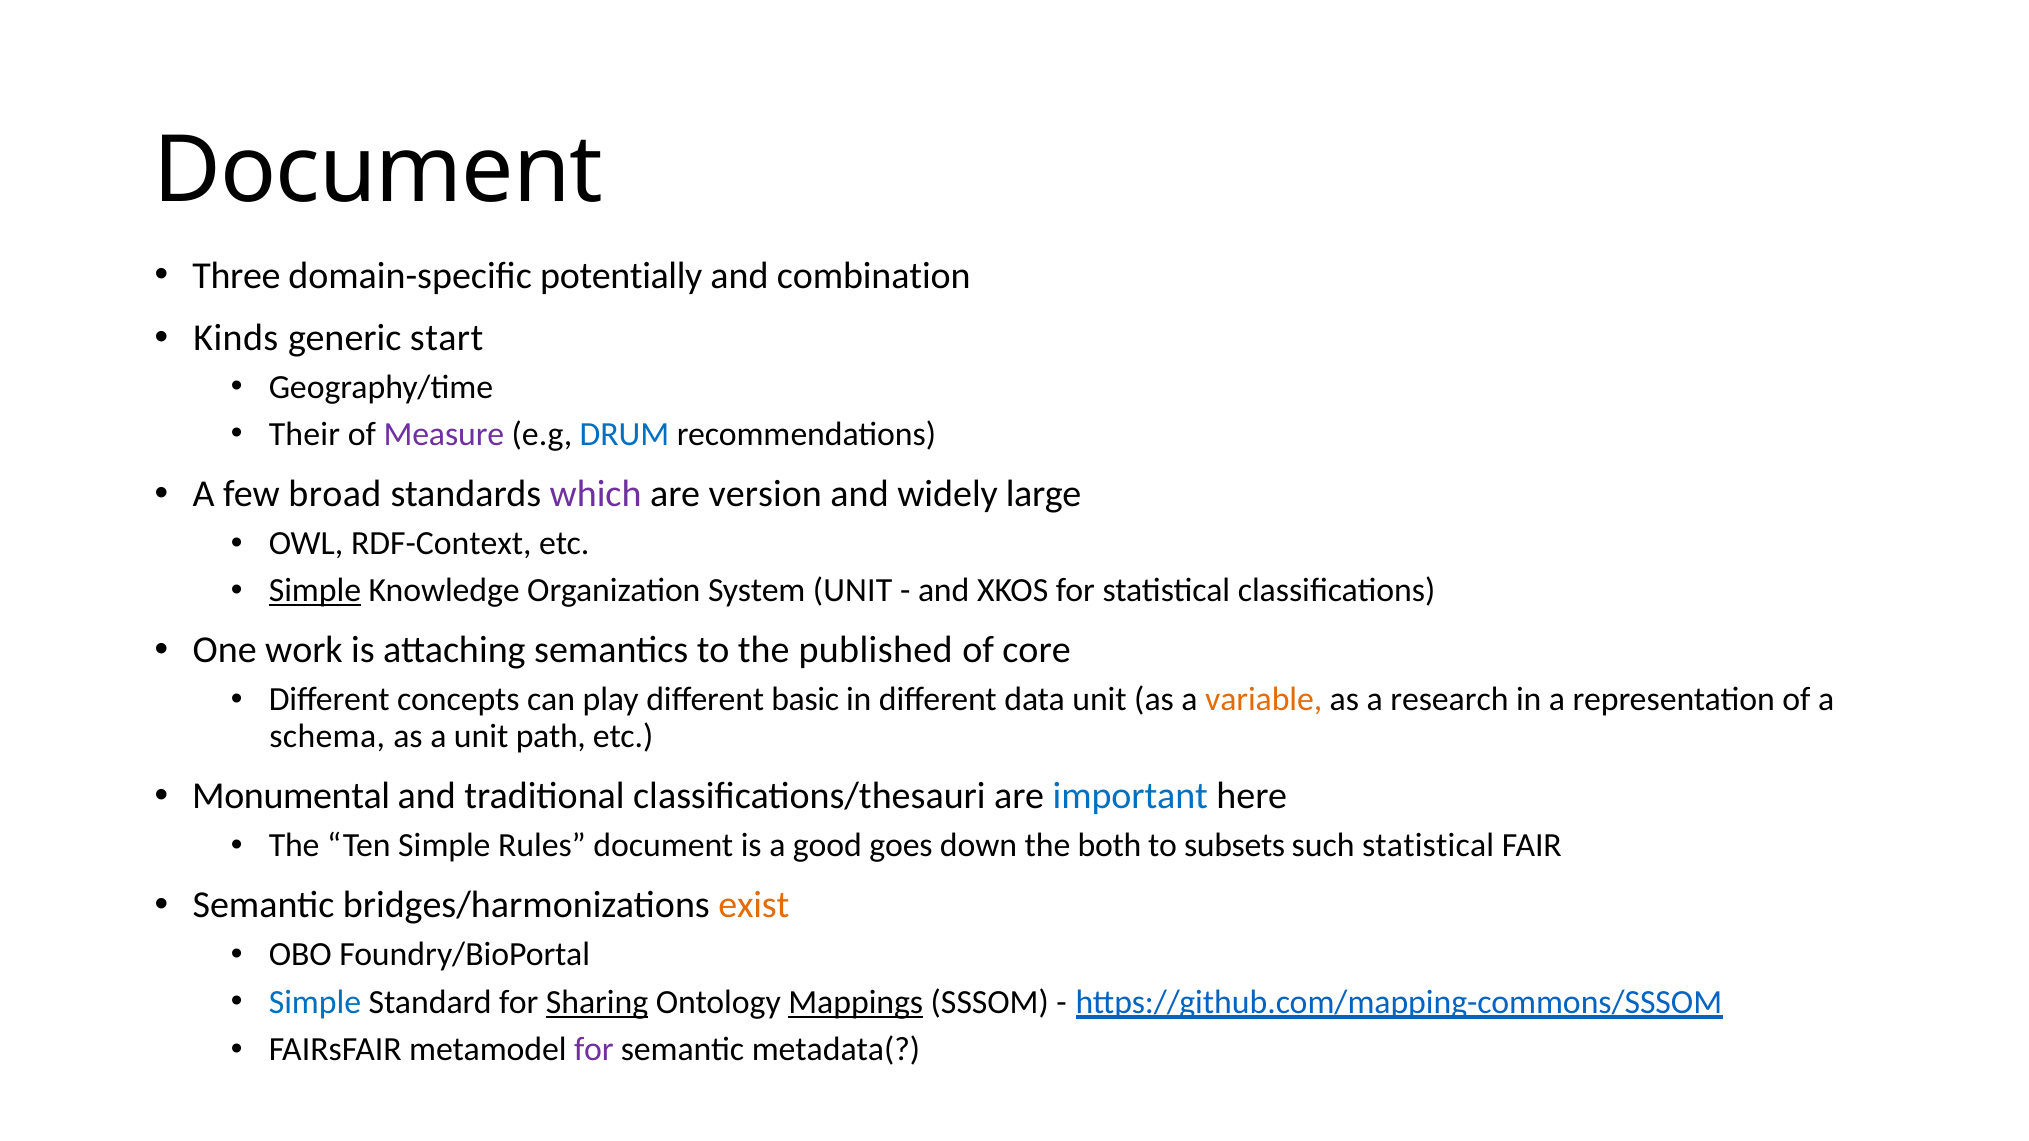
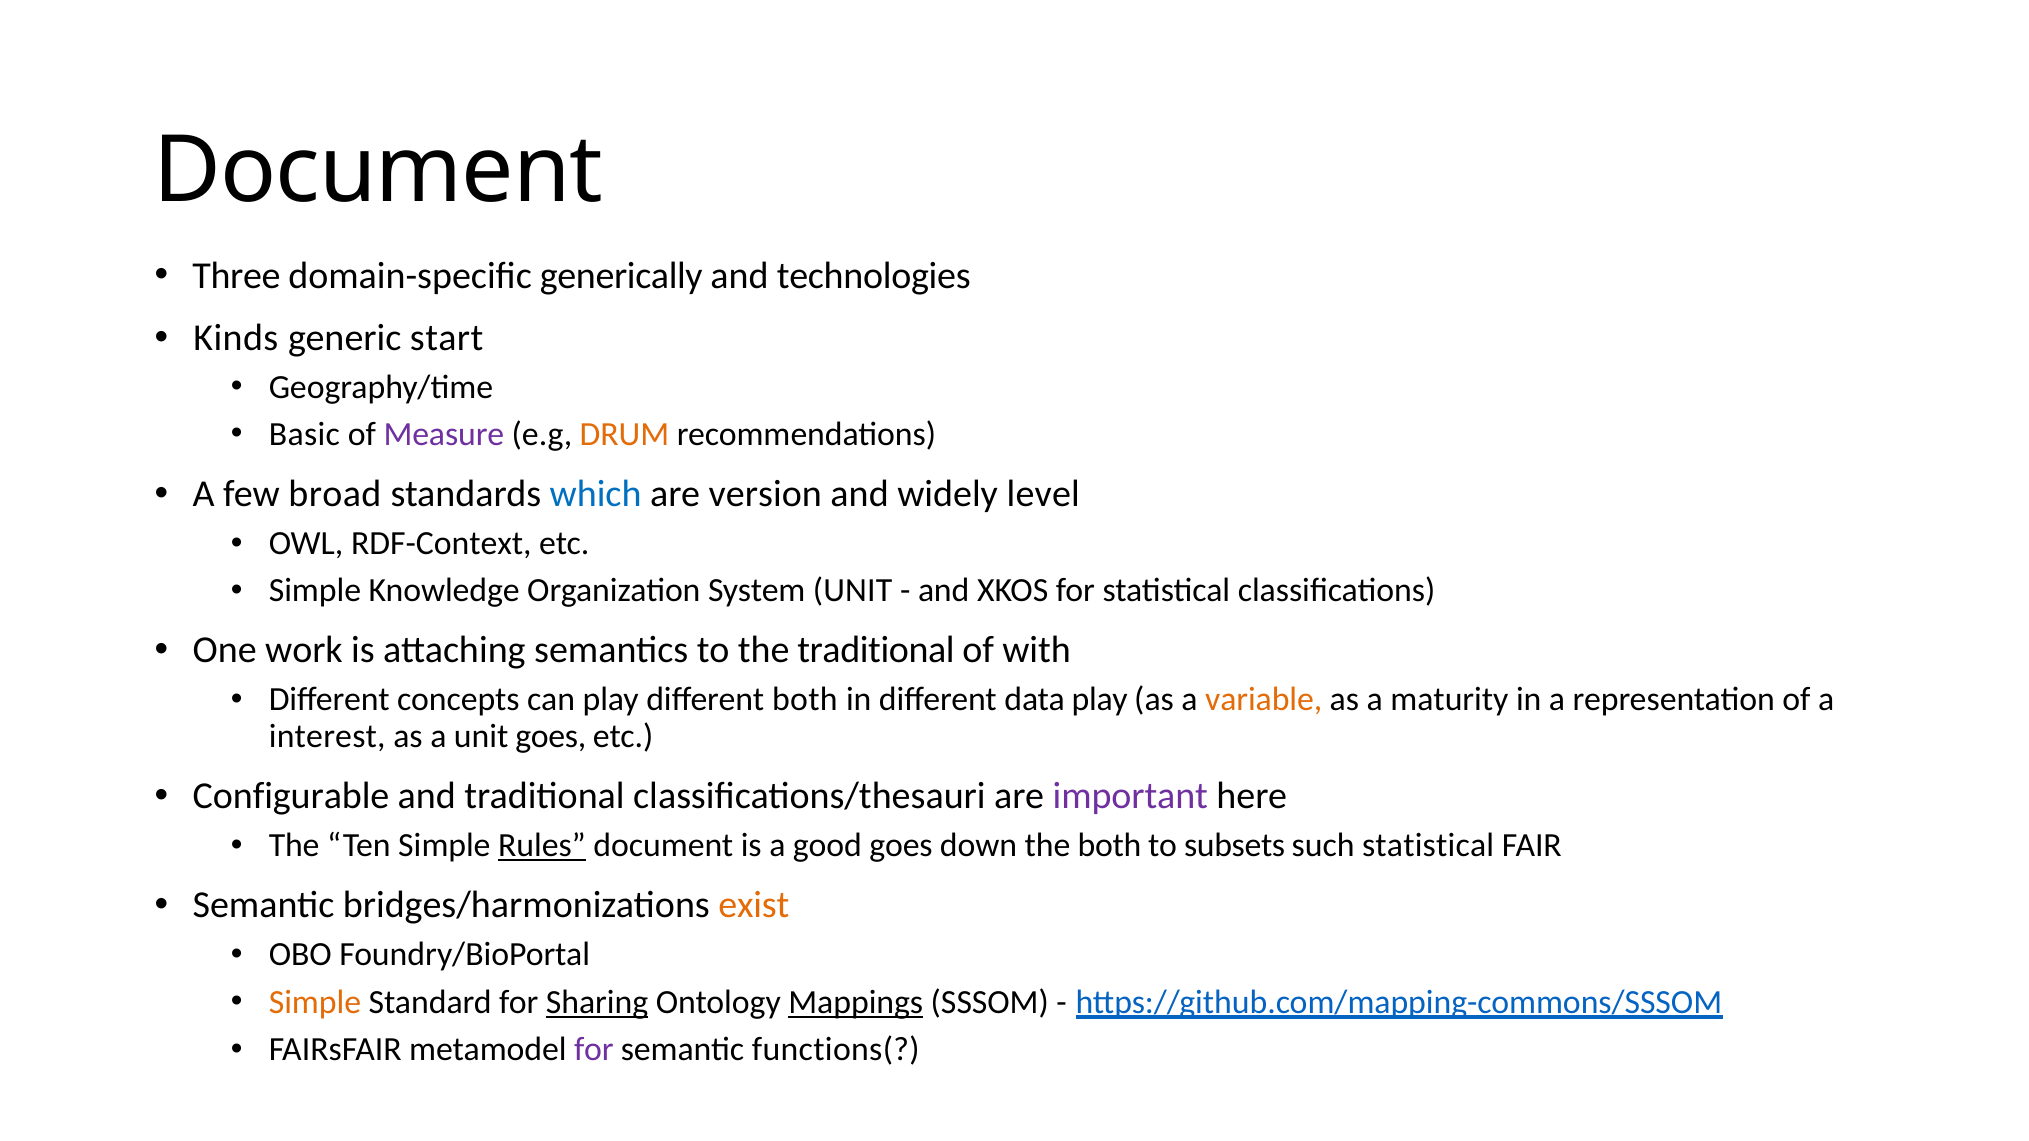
potentially: potentially -> generically
combination: combination -> technologies
Their: Their -> Basic
DRUM colour: blue -> orange
which colour: purple -> blue
large: large -> level
Simple at (315, 591) underline: present -> none
the published: published -> traditional
core: core -> with
different basic: basic -> both
data unit: unit -> play
research: research -> maturity
schema: schema -> interest
unit path: path -> goes
Monumental: Monumental -> Configurable
important colour: blue -> purple
Rules underline: none -> present
Simple at (315, 1002) colour: blue -> orange
metadata(: metadata( -> functions(
